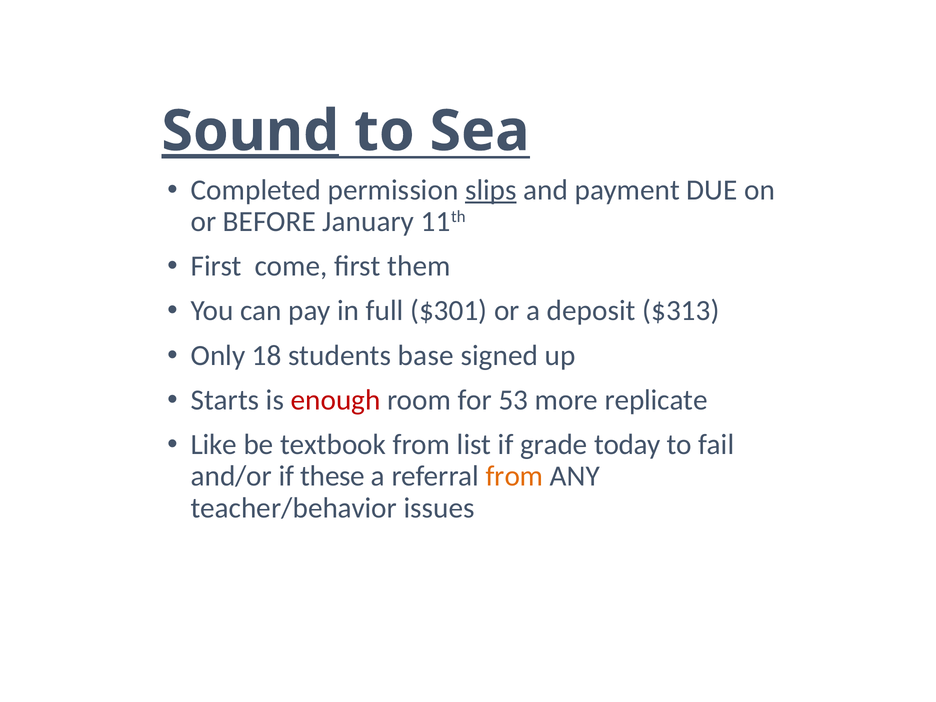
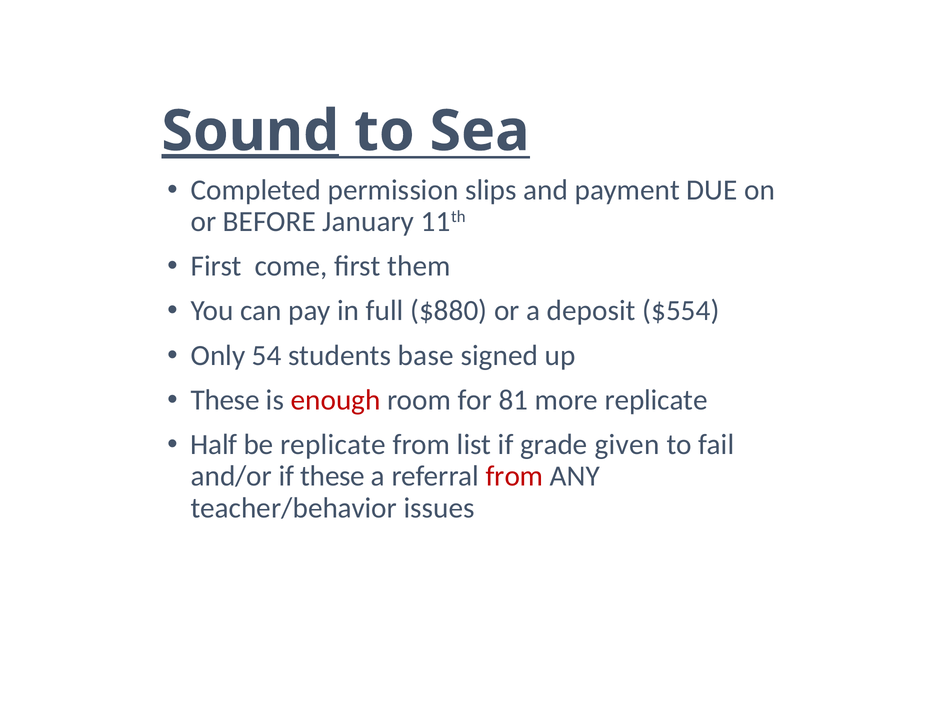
slips underline: present -> none
$301: $301 -> $880
$313: $313 -> $554
18: 18 -> 54
Starts at (225, 400): Starts -> These
53: 53 -> 81
Like: Like -> Half
be textbook: textbook -> replicate
today: today -> given
from at (514, 476) colour: orange -> red
